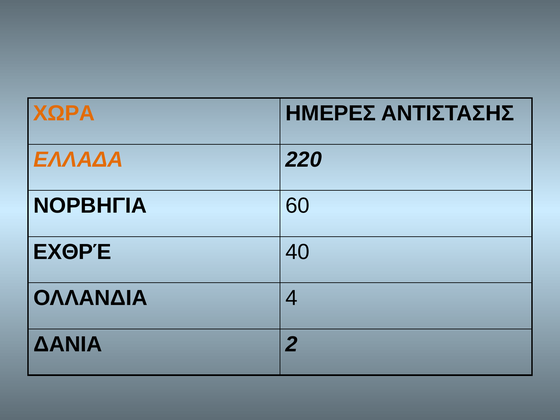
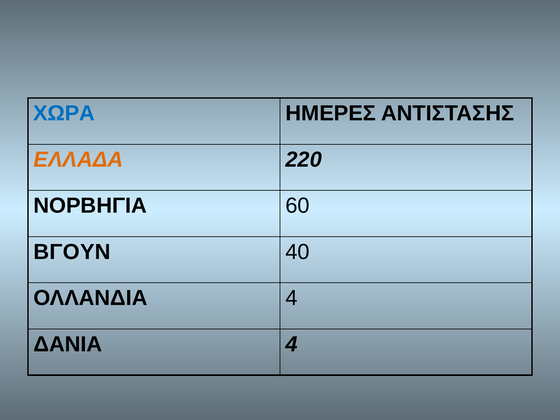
ΧΩΡΑ colour: orange -> blue
ΕΧΘΡΈ: ΕΧΘΡΈ -> ΒΓΟΥΝ
ΔΑΝΙΑ 2: 2 -> 4
